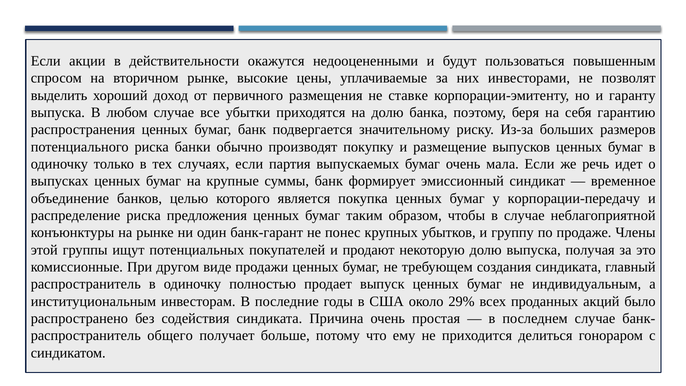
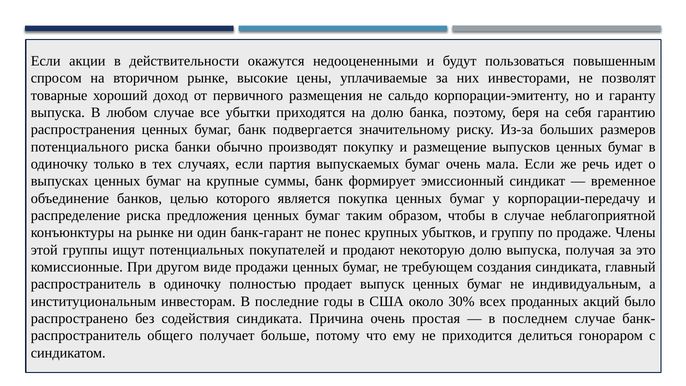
выделить: выделить -> товарные
ставке: ставке -> сальдо
29%: 29% -> 30%
